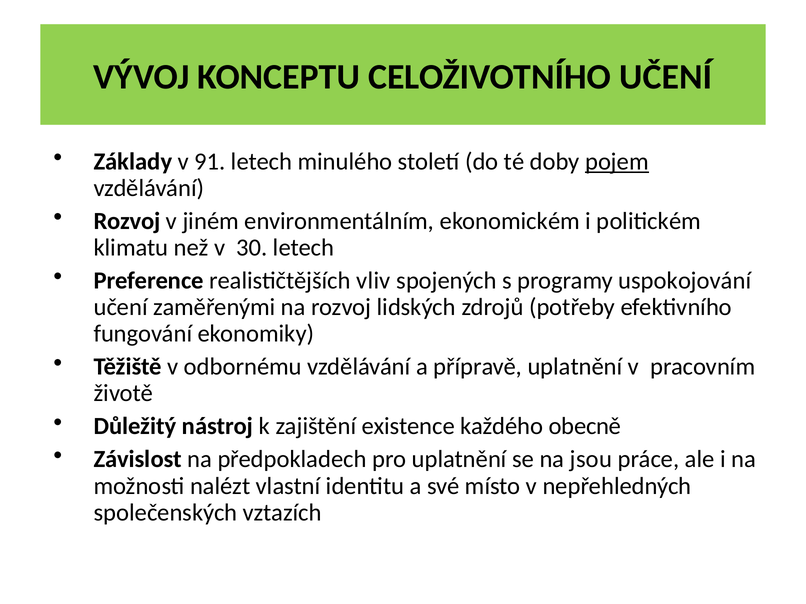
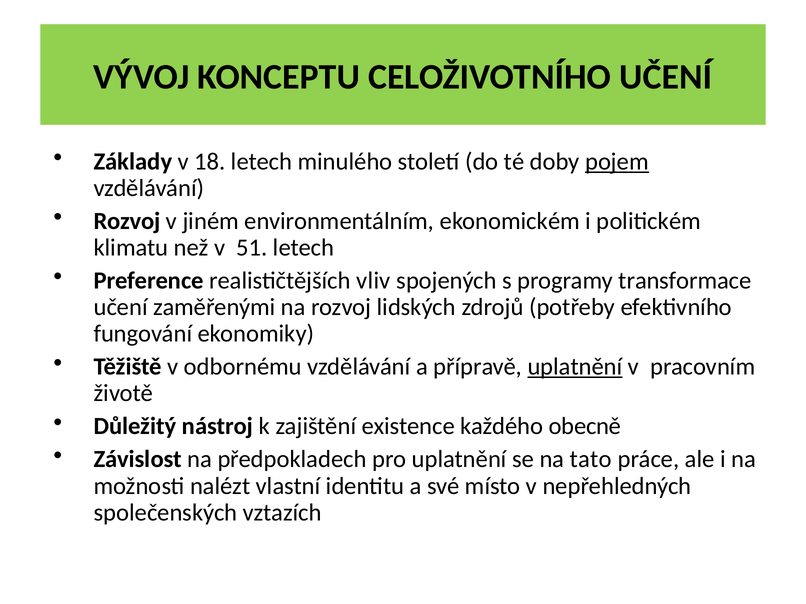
91: 91 -> 18
30: 30 -> 51
uspokojování: uspokojování -> transformace
uplatnění at (575, 367) underline: none -> present
jsou: jsou -> tato
